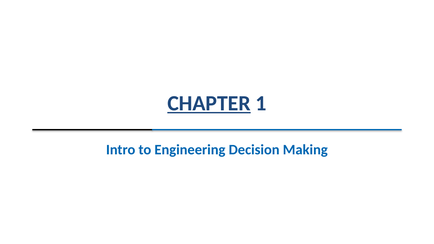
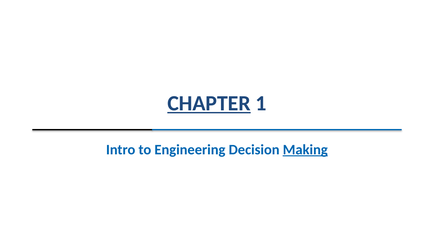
Making underline: none -> present
